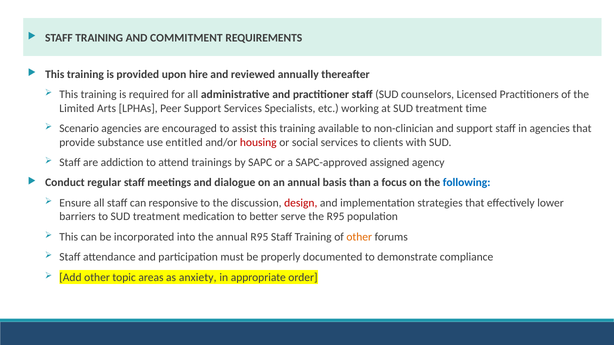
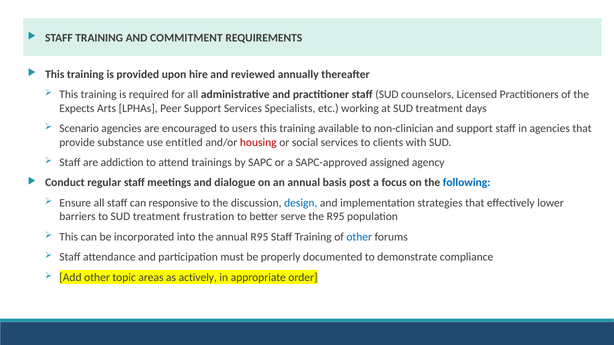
Limited: Limited -> Expects
time: time -> days
assist: assist -> users
than: than -> post
design colour: red -> blue
medication: medication -> frustration
other at (359, 237) colour: orange -> blue
anxiety: anxiety -> actively
